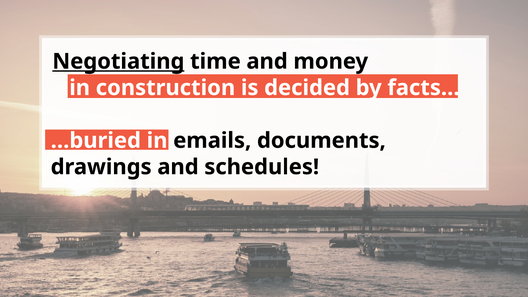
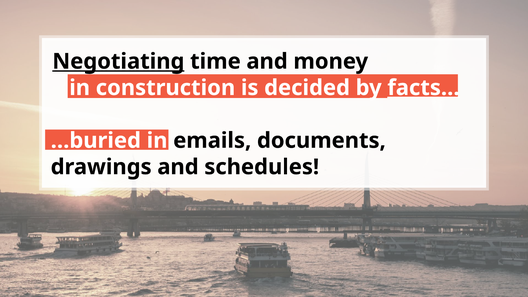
facts… underline: none -> present
